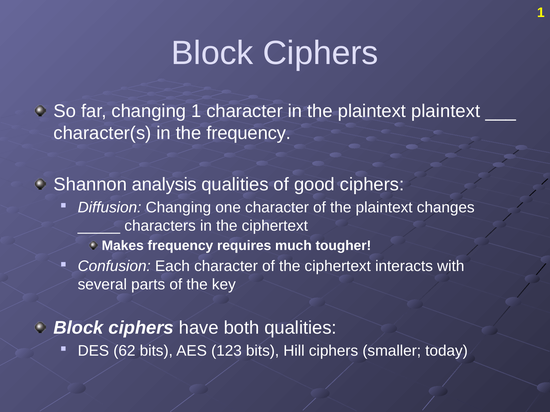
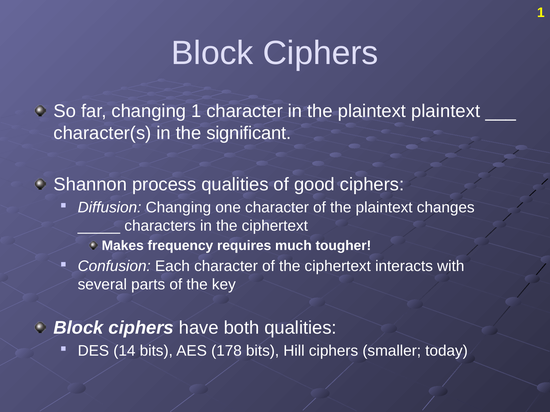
the frequency: frequency -> significant
analysis: analysis -> process
62: 62 -> 14
123: 123 -> 178
